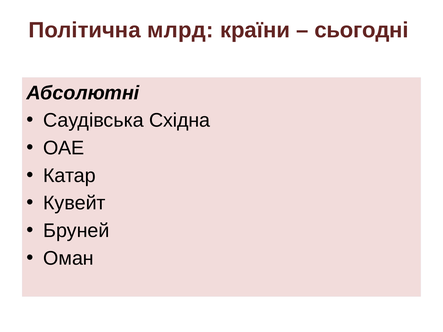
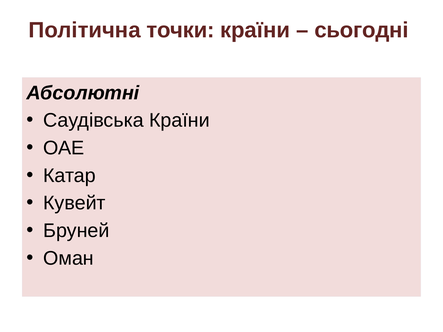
млрд: млрд -> точки
Східна at (180, 121): Східна -> Країни
